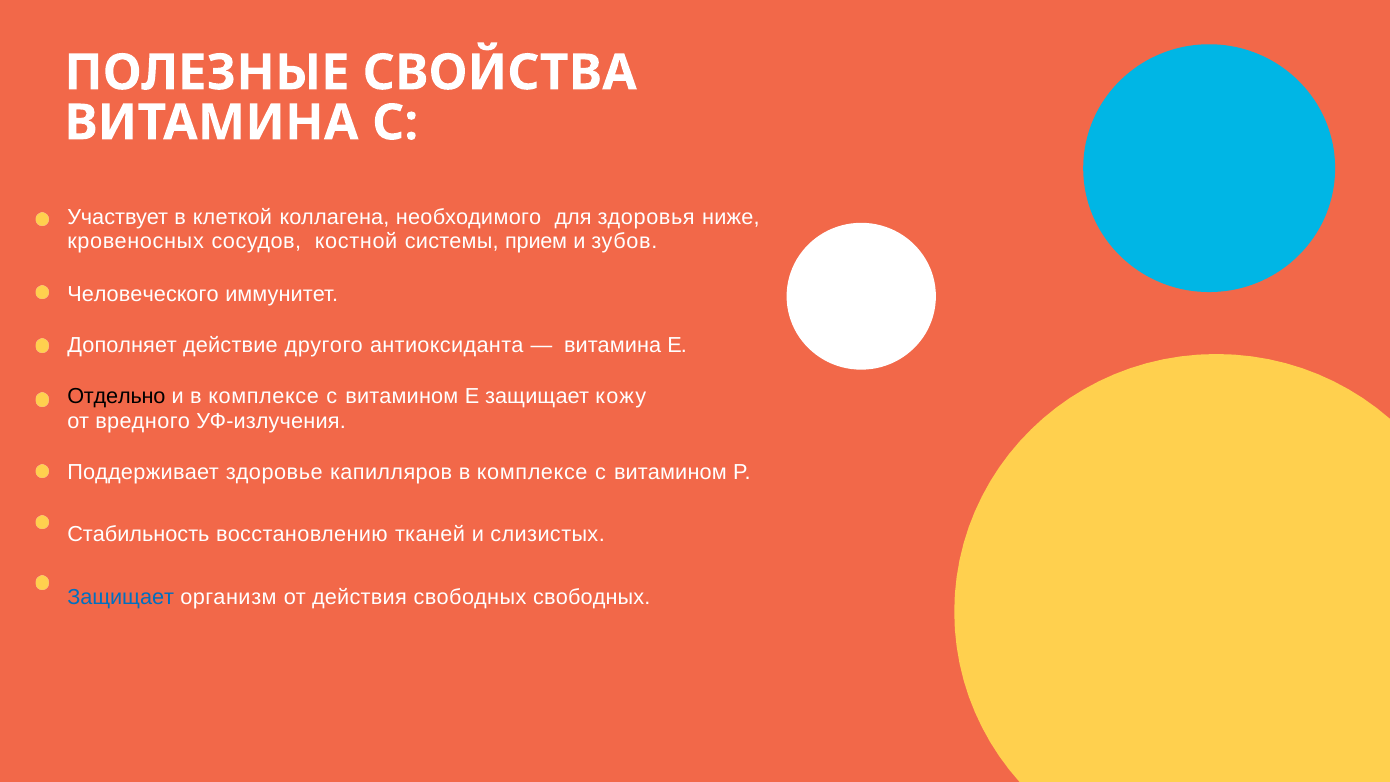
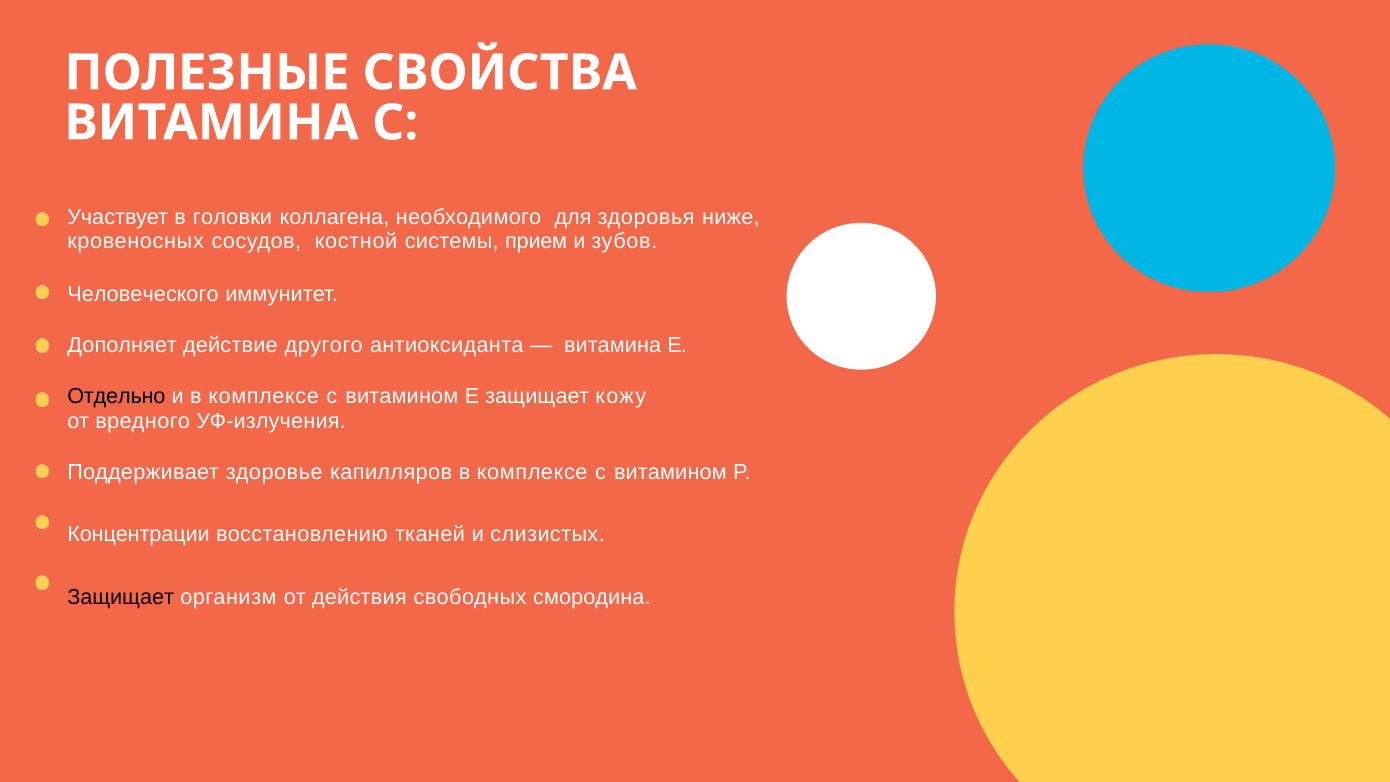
клеткой: клеткой -> головки
Стабильность: Стабильность -> Концентрации
Защищает at (121, 597) colour: blue -> black
свободных свободных: свободных -> смородина
